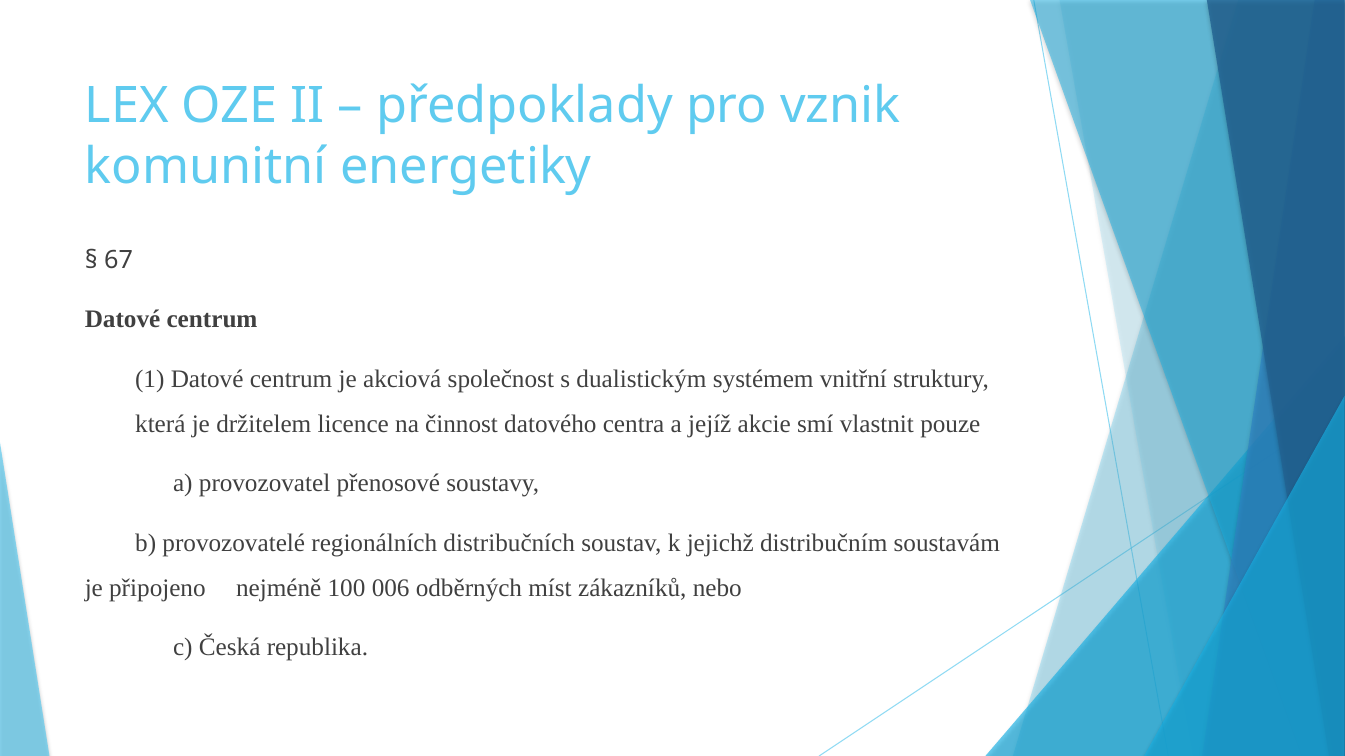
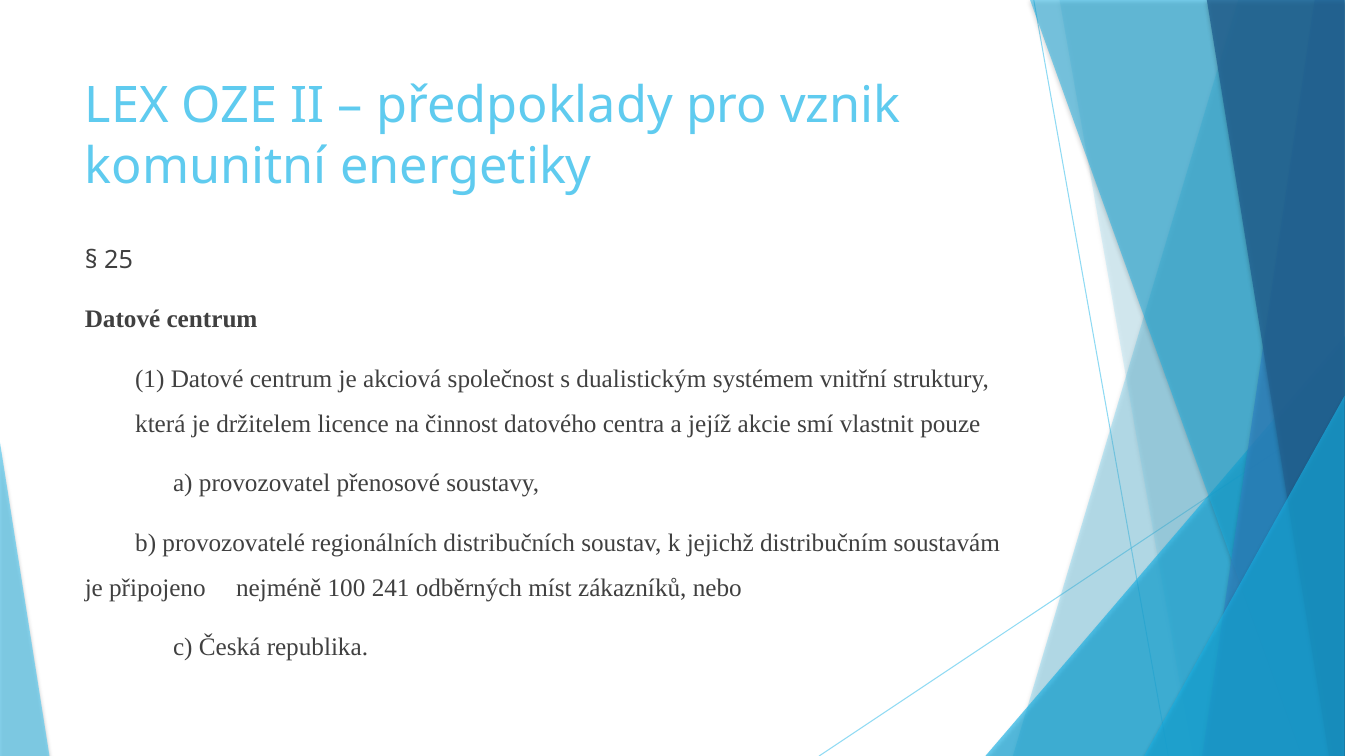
67: 67 -> 25
006: 006 -> 241
